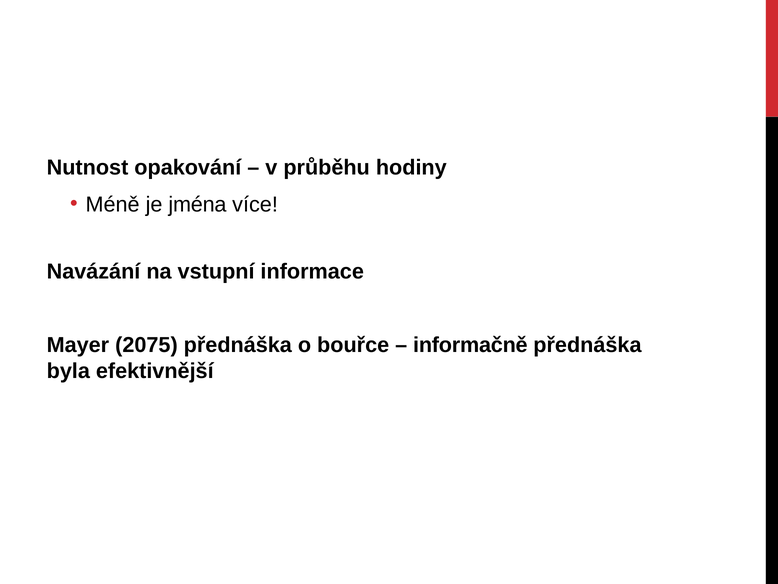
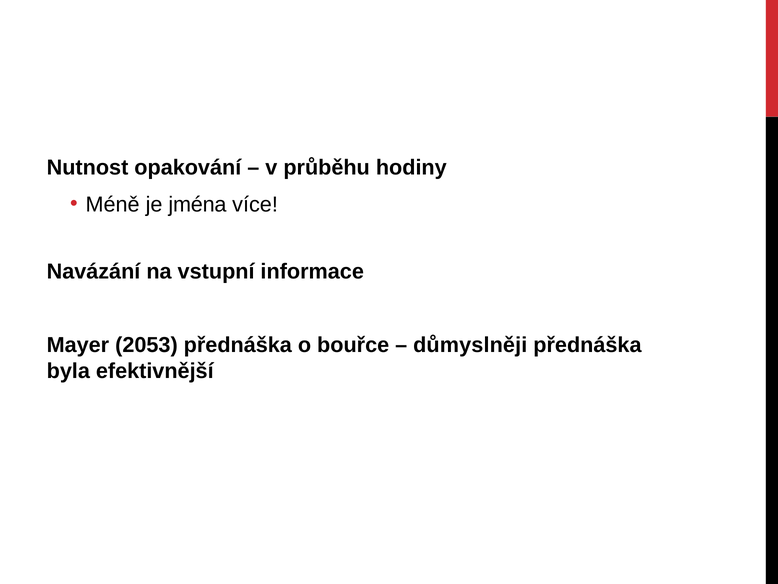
2075: 2075 -> 2053
informačně: informačně -> důmyslněji
